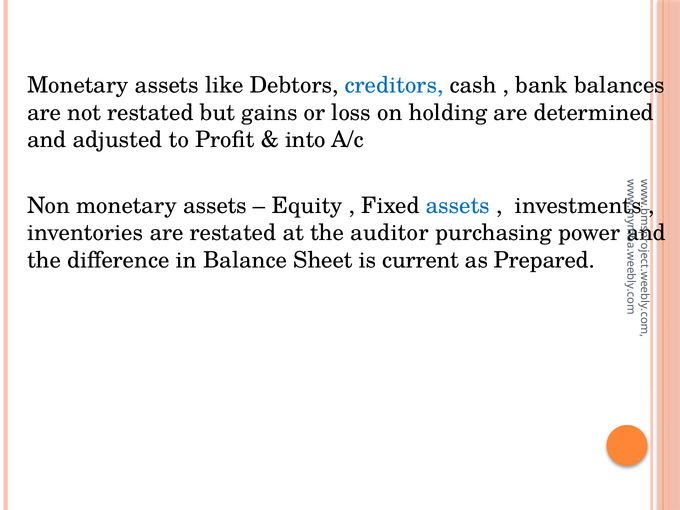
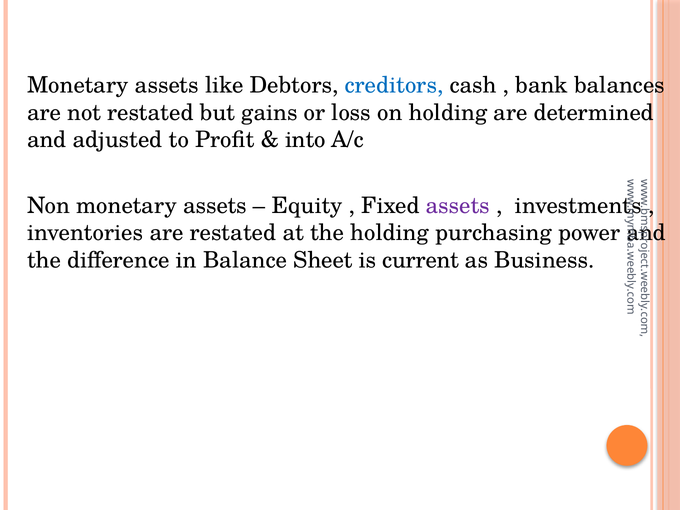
assets at (458, 206) colour: blue -> purple
the auditor: auditor -> holding
Prepared: Prepared -> Business
